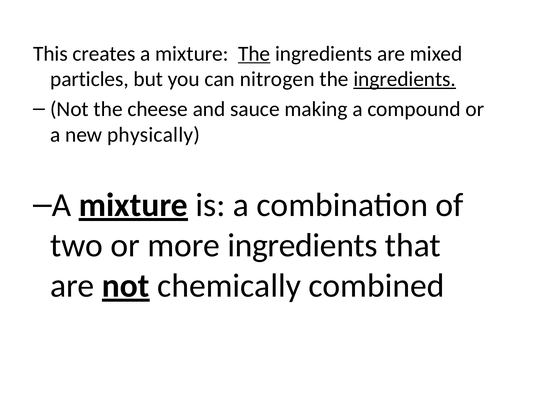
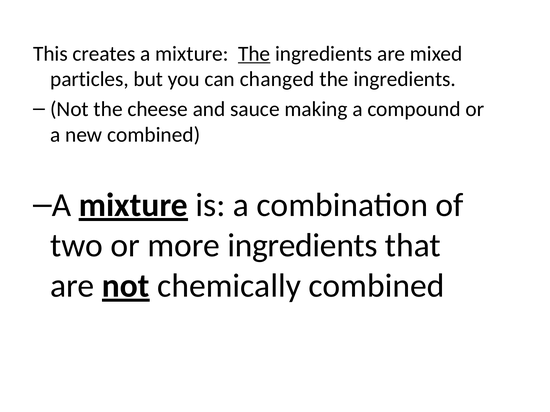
nitrogen: nitrogen -> changed
ingredients at (405, 79) underline: present -> none
new physically: physically -> combined
